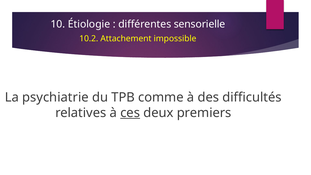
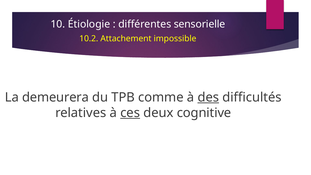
psychiatrie: psychiatrie -> demeurera
des underline: none -> present
premiers: premiers -> cognitive
